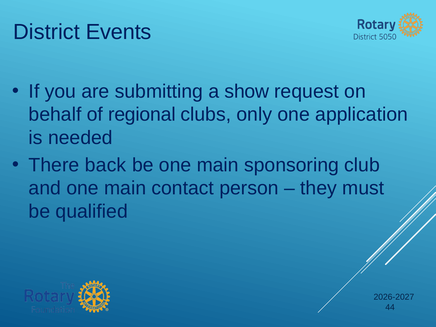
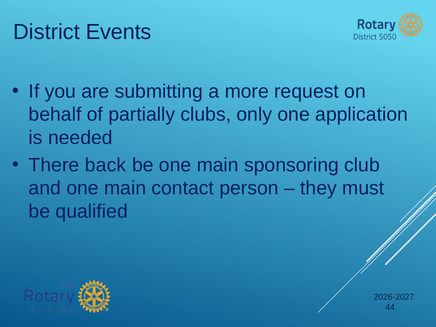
show: show -> more
regional: regional -> partially
